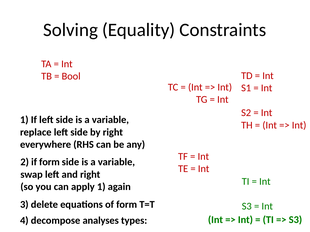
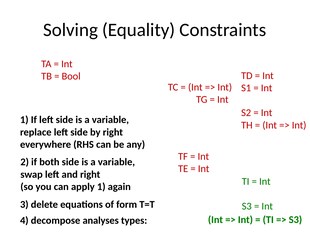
if form: form -> both
